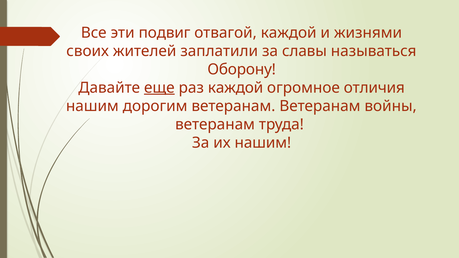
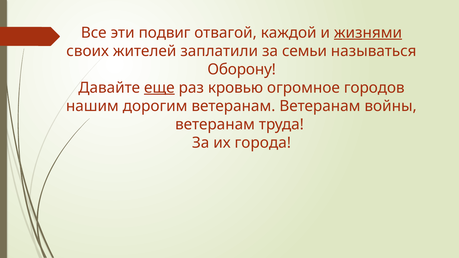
жизнями underline: none -> present
славы: славы -> семьи
раз каждой: каждой -> кровью
отличия: отличия -> городов
их нашим: нашим -> города
